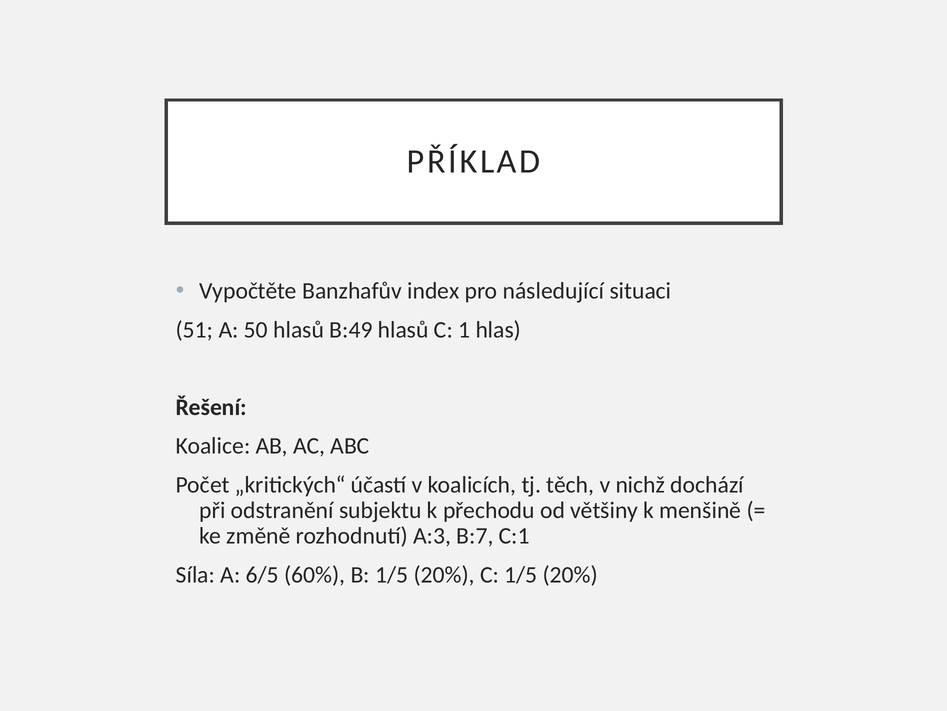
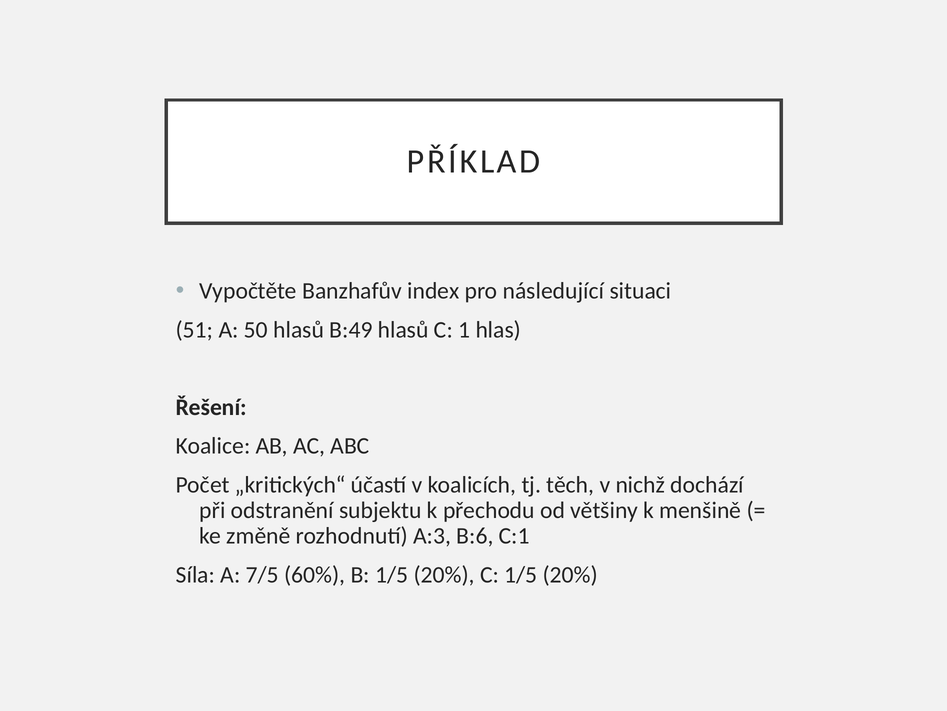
B:7: B:7 -> B:6
6/5: 6/5 -> 7/5
